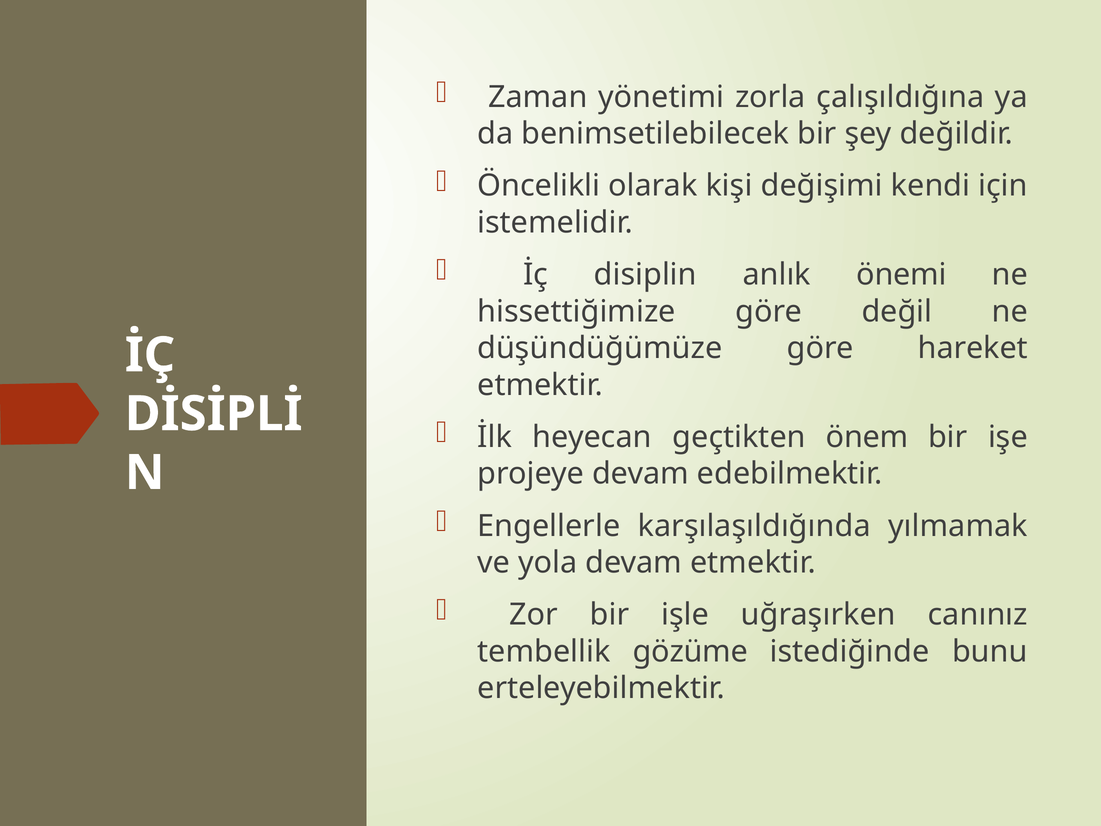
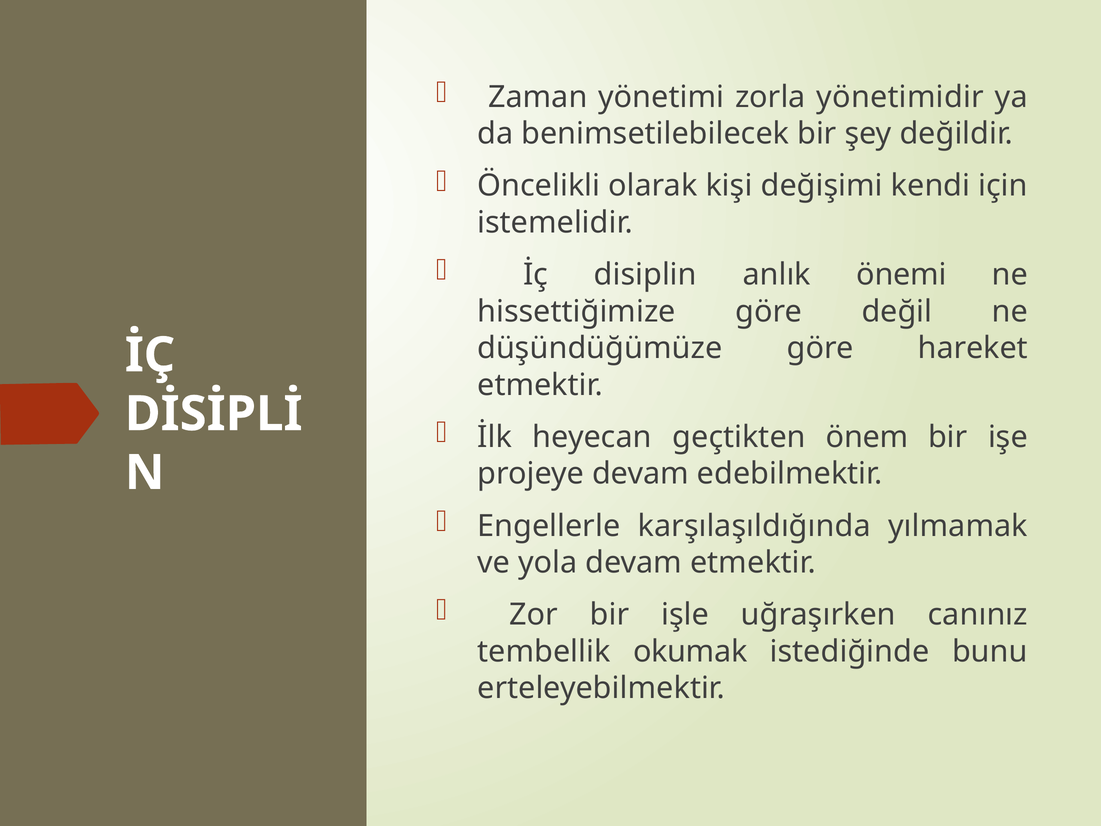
çalışıldığına: çalışıldığına -> yönetimidir
gözüme: gözüme -> okumak
